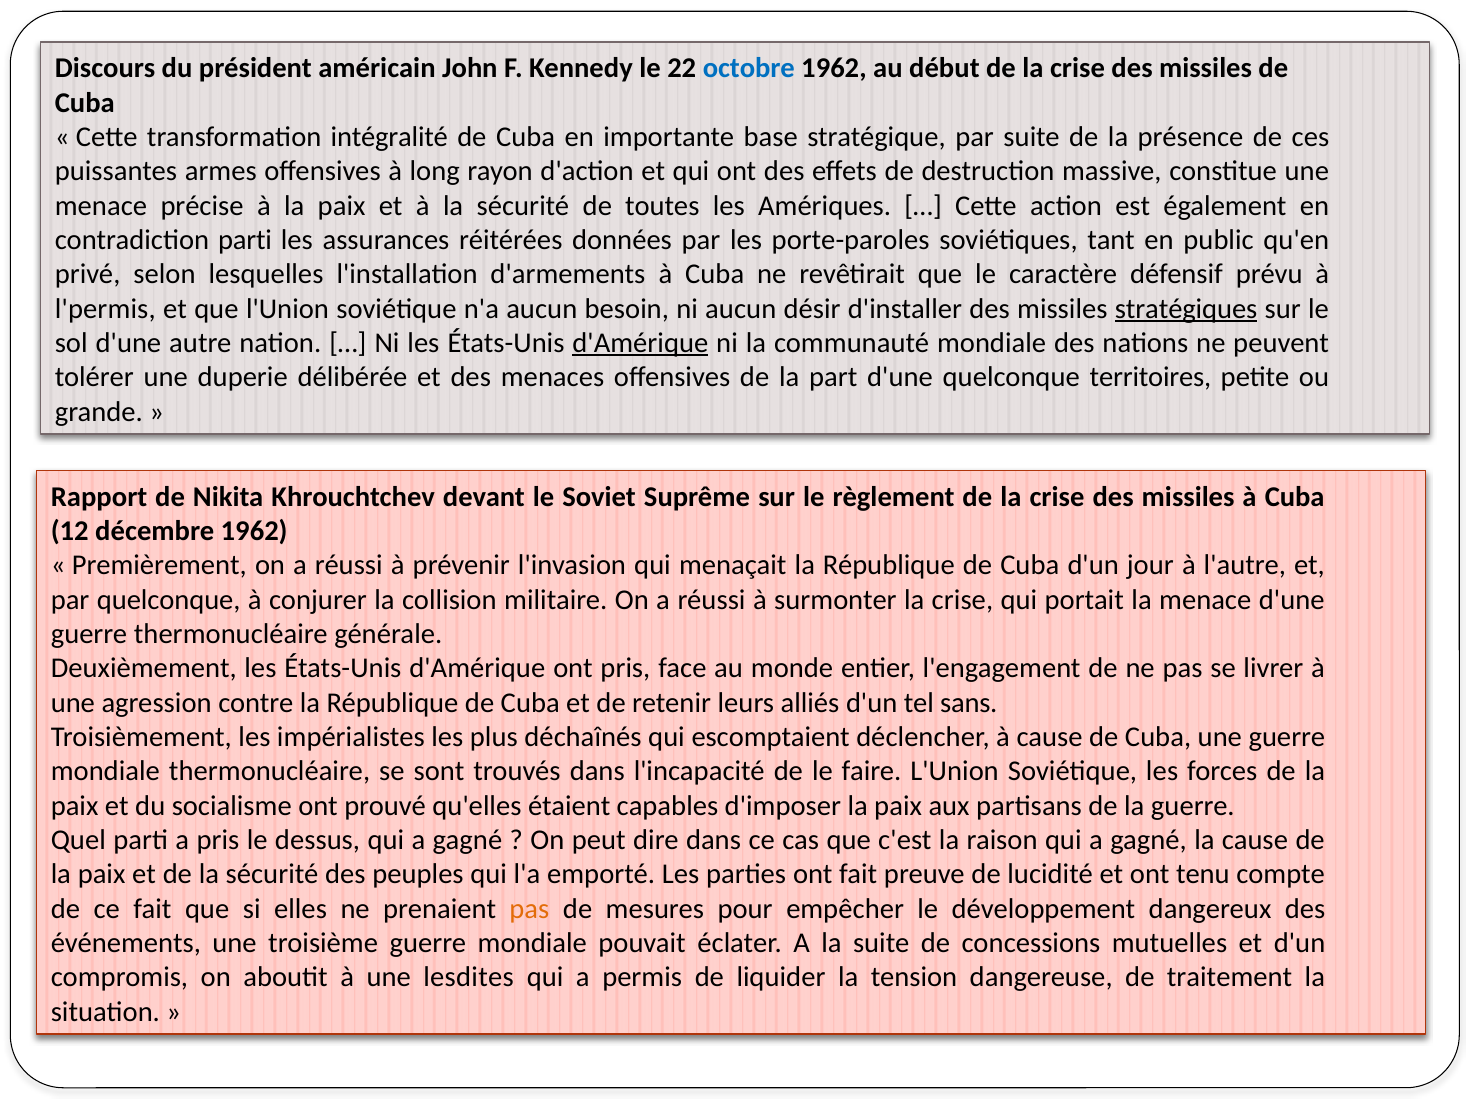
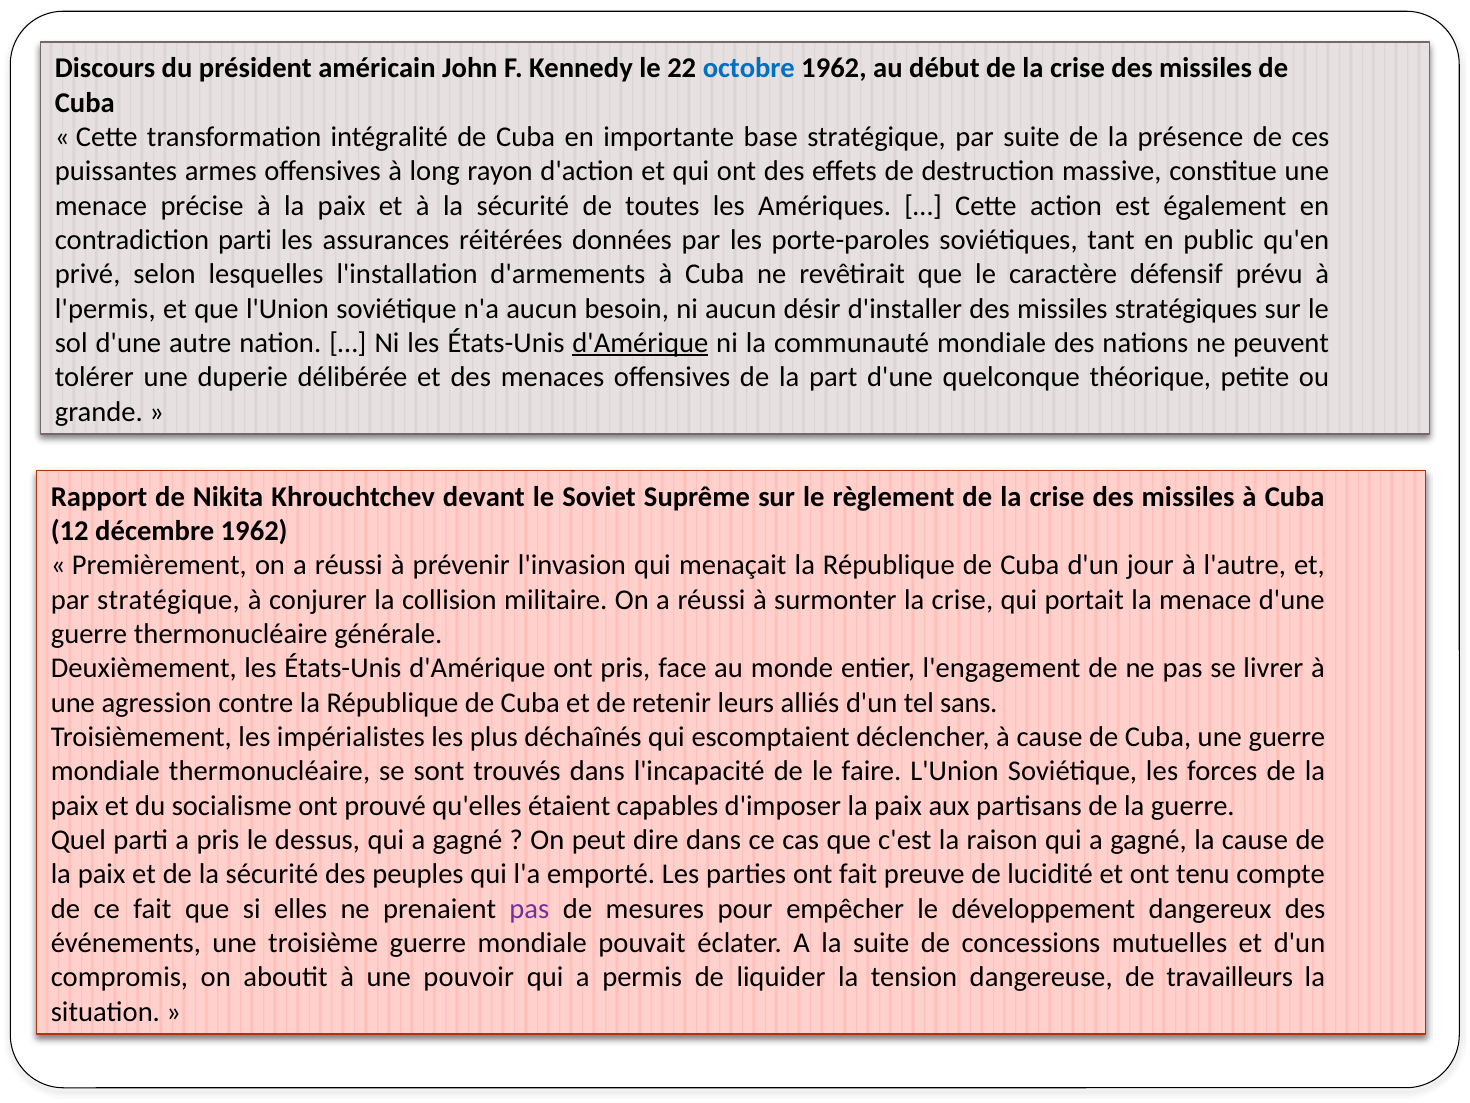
stratégiques underline: present -> none
territoires: territoires -> théorique
par quelconque: quelconque -> stratégique
pas at (529, 908) colour: orange -> purple
lesdites: lesdites -> pouvoir
traitement: traitement -> travailleurs
